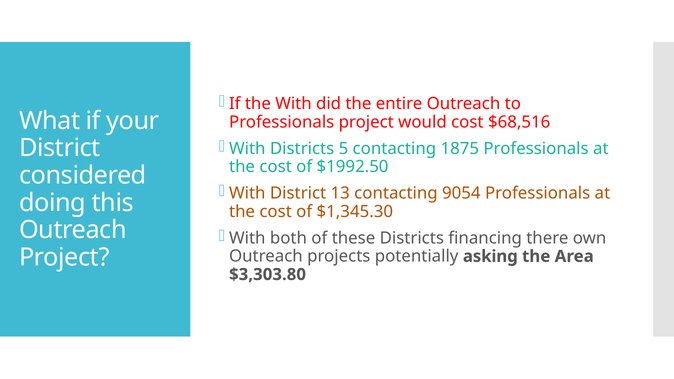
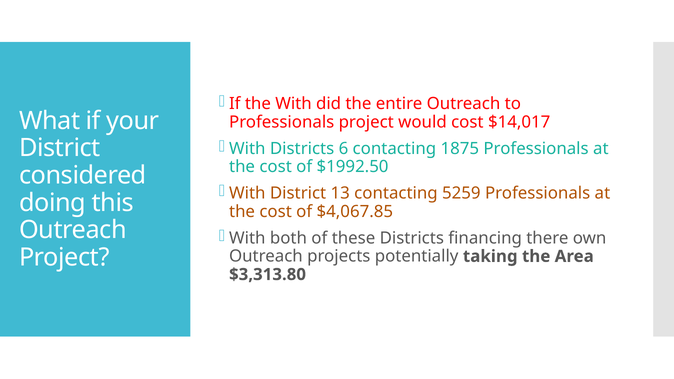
$68,516: $68,516 -> $14,017
5: 5 -> 6
9054: 9054 -> 5259
$1,345.30: $1,345.30 -> $4,067.85
asking: asking -> taking
$3,303.80: $3,303.80 -> $3,313.80
